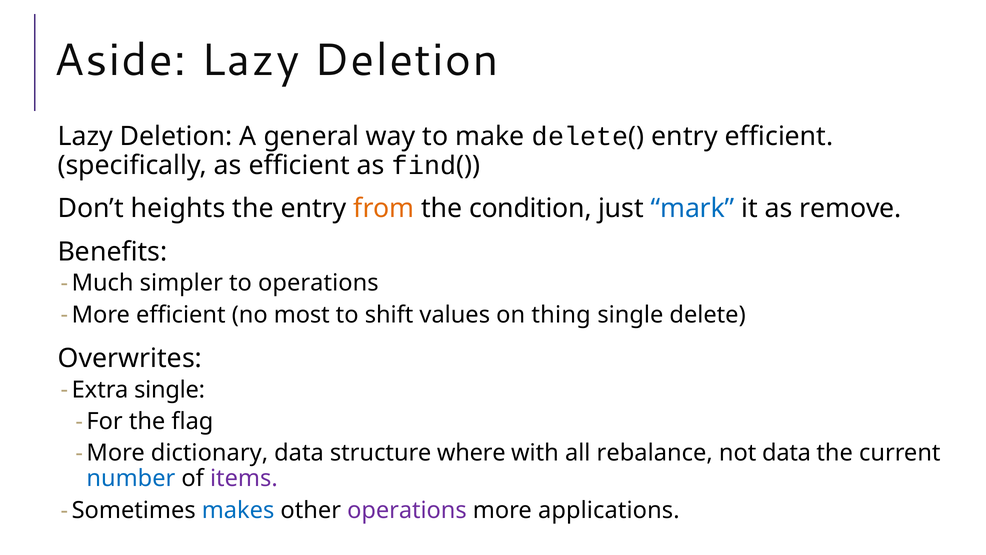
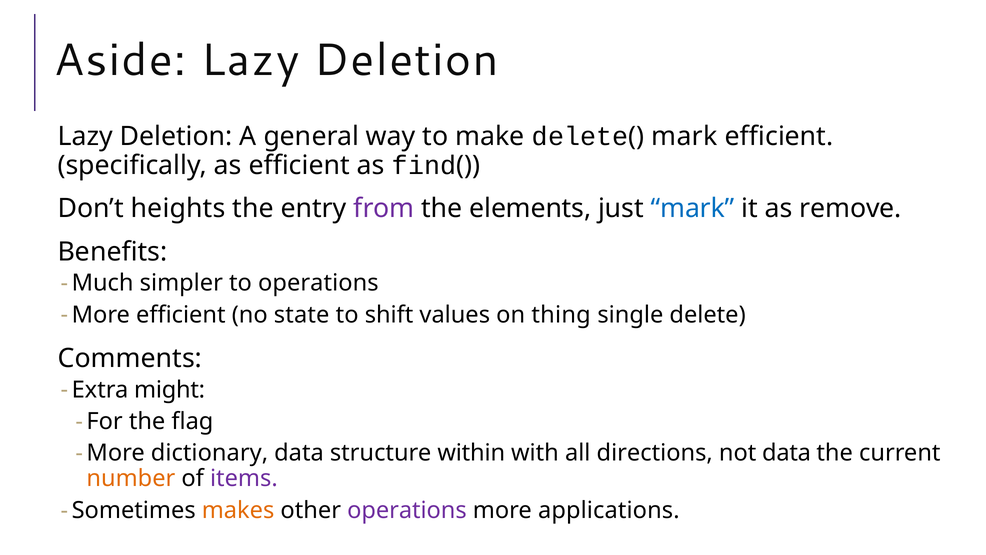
entry at (684, 136): entry -> mark
from colour: orange -> purple
condition: condition -> elements
most: most -> state
Overwrites: Overwrites -> Comments
Extra single: single -> might
where: where -> within
rebalance: rebalance -> directions
number colour: blue -> orange
makes colour: blue -> orange
